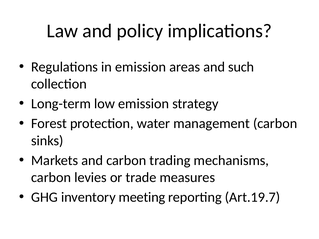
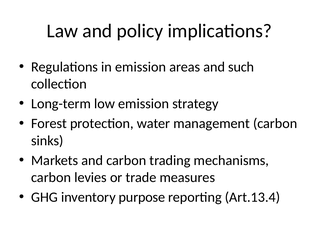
meeting: meeting -> purpose
Art.19.7: Art.19.7 -> Art.13.4
